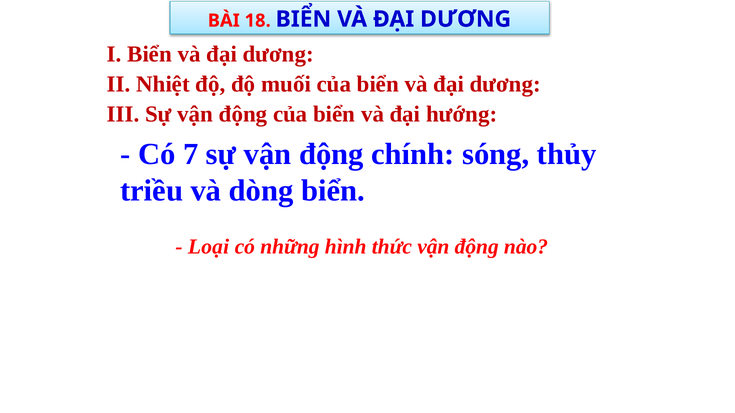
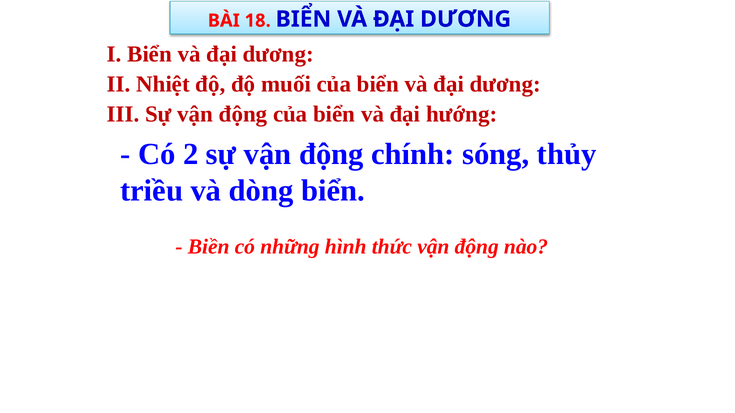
7: 7 -> 2
Loại: Loại -> Biền
